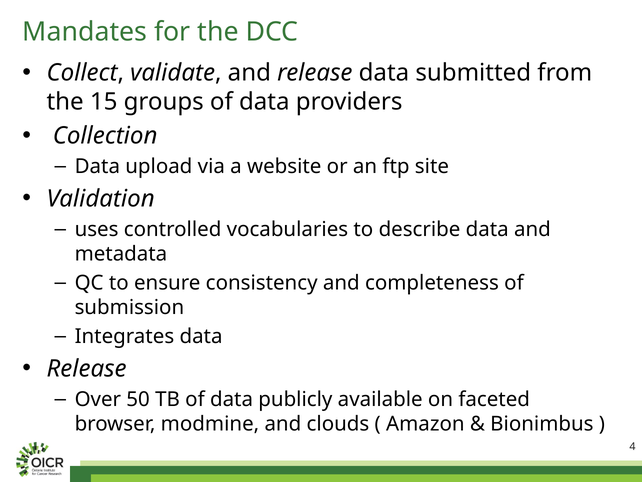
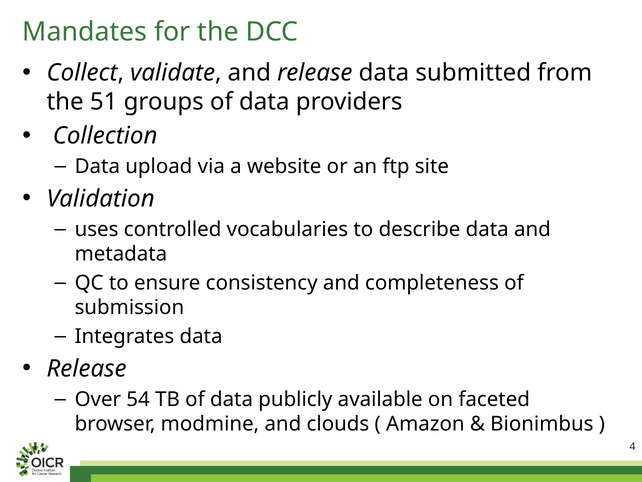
15: 15 -> 51
50: 50 -> 54
